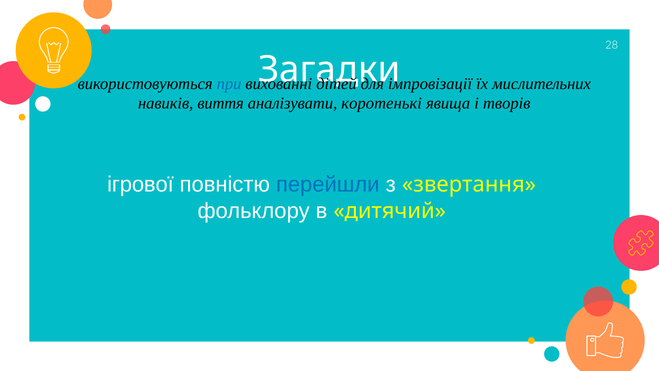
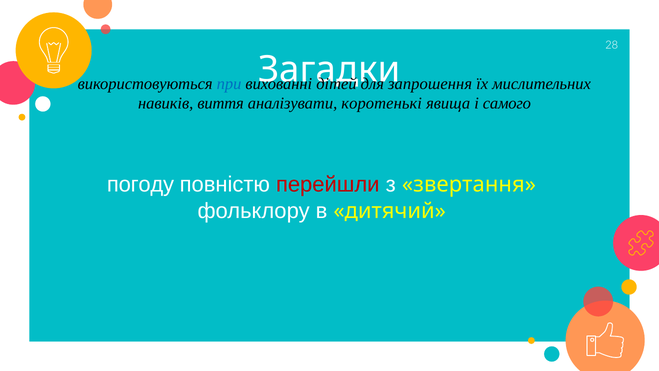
імпровізації: імпровізації -> запрошення
творів: творів -> самого
ігрової: ігрової -> погоду
перейшли colour: blue -> red
